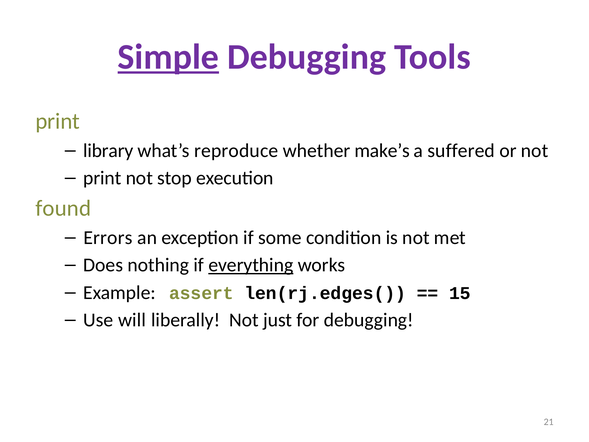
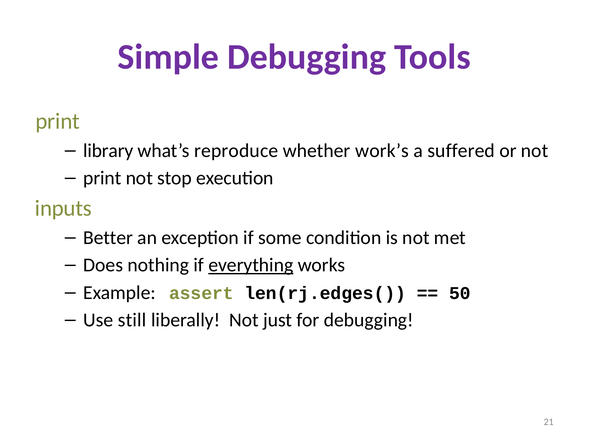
Simple underline: present -> none
make’s: make’s -> work’s
found: found -> inputs
Errors: Errors -> Better
15: 15 -> 50
will: will -> still
